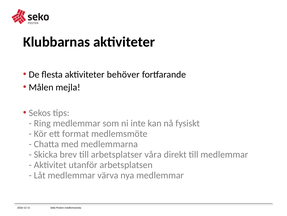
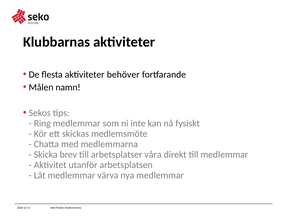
mejla: mejla -> namn
format: format -> skickas
